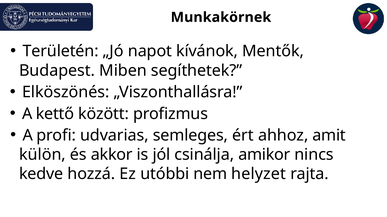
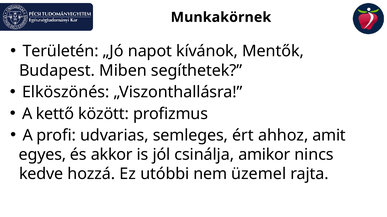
külön: külön -> egyes
helyzet: helyzet -> üzemel
